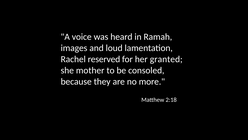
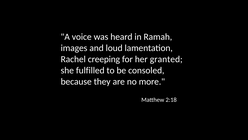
reserved: reserved -> creeping
mother: mother -> fulfilled
